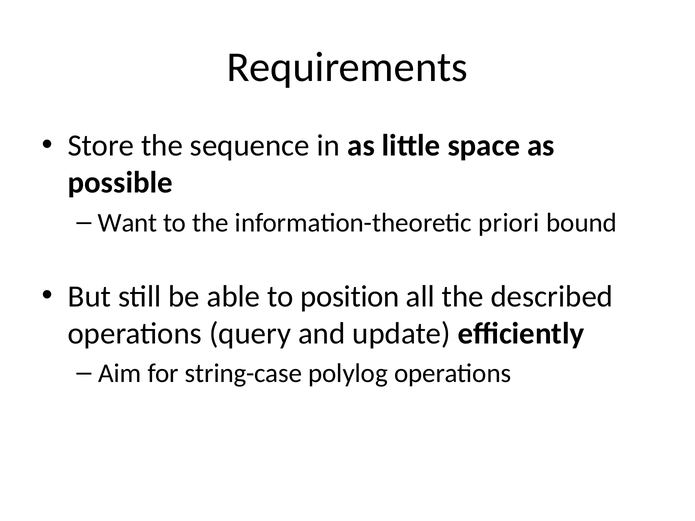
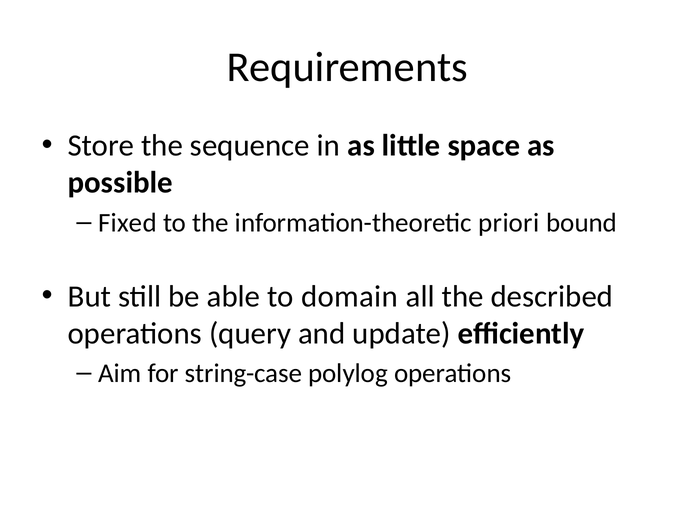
Want: Want -> Fixed
position: position -> domain
